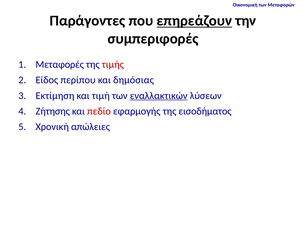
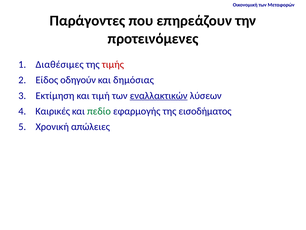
επηρεάζουν underline: present -> none
συμπεριφορές: συμπεριφορές -> προτεινόμενες
Μεταφορές: Μεταφορές -> Διαθέσιμες
περίπου: περίπου -> οδηγούν
Ζήτησης: Ζήτησης -> Καιρικές
πεδίο colour: red -> green
